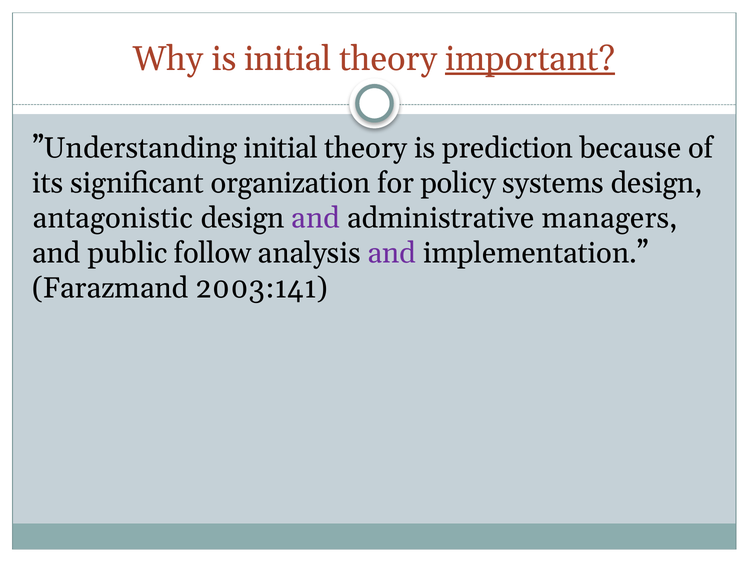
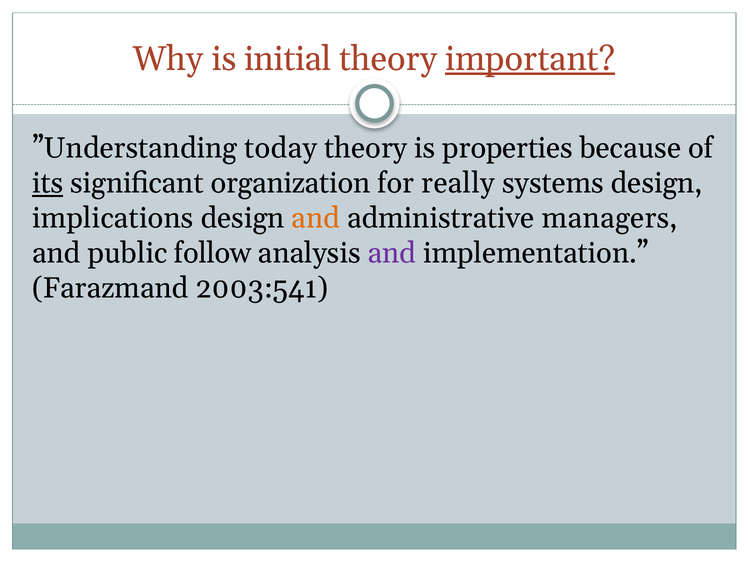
”Understanding initial: initial -> today
prediction: prediction -> properties
its underline: none -> present
policy: policy -> really
antagonistic: antagonistic -> implications
and at (316, 218) colour: purple -> orange
2003:141: 2003:141 -> 2003:541
